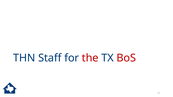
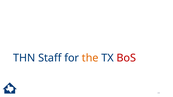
the colour: red -> orange
